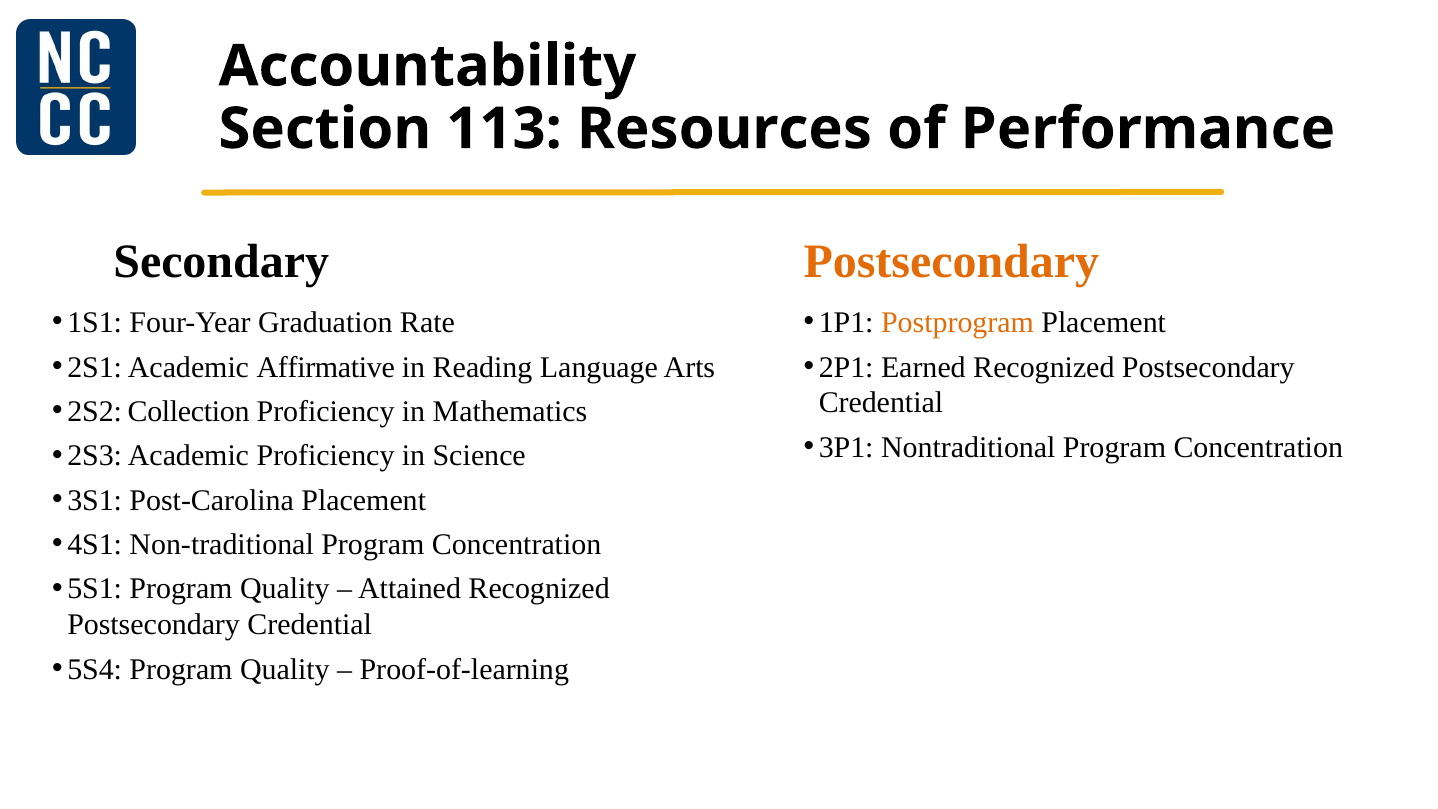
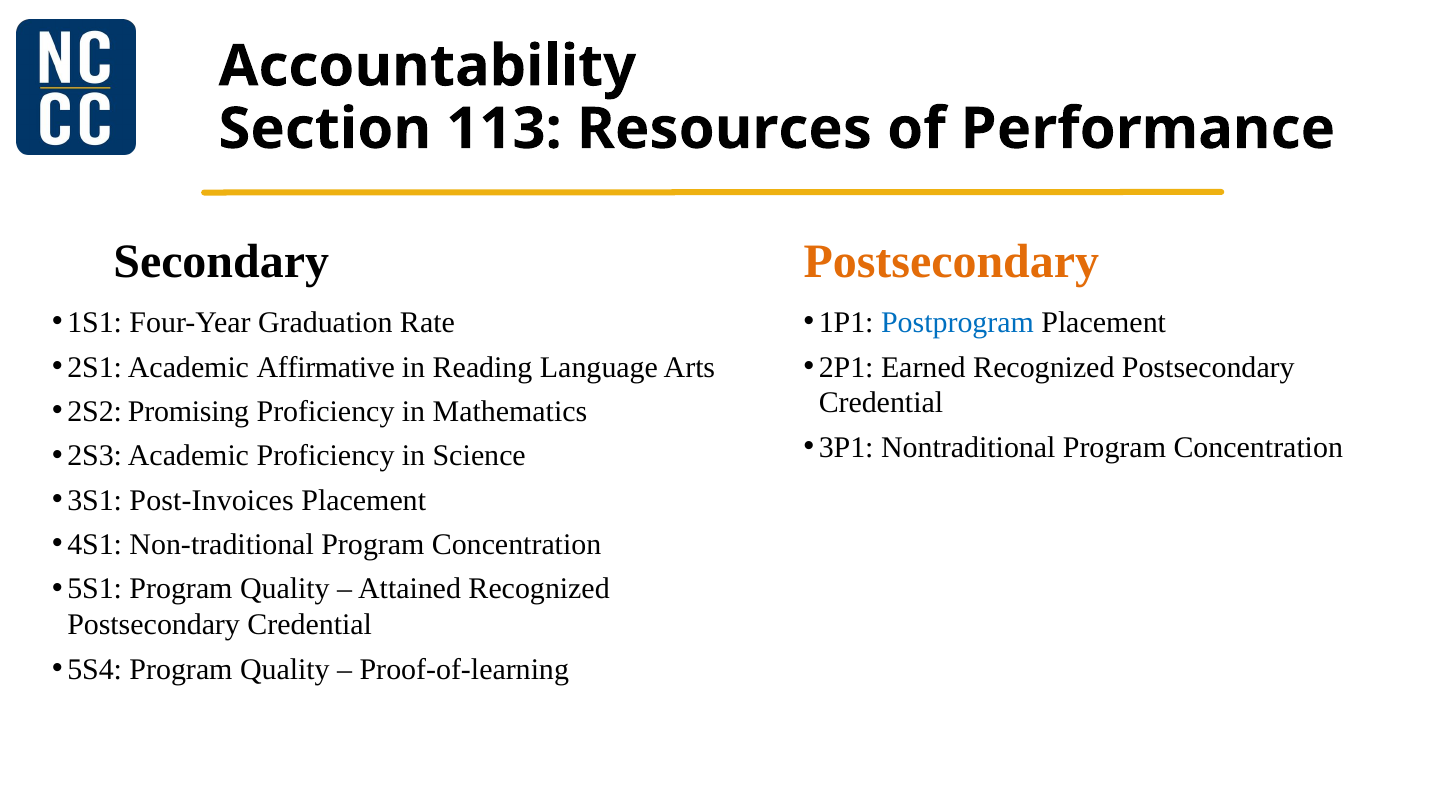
Postprogram colour: orange -> blue
Collection: Collection -> Promising
Post-Carolina: Post-Carolina -> Post-Invoices
